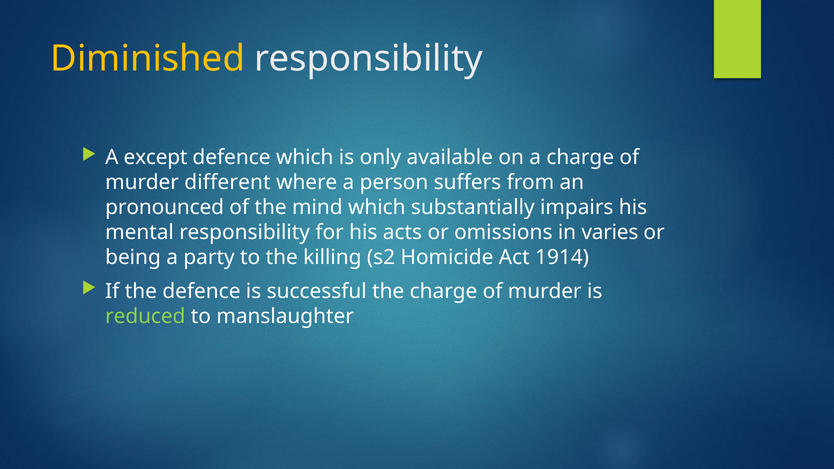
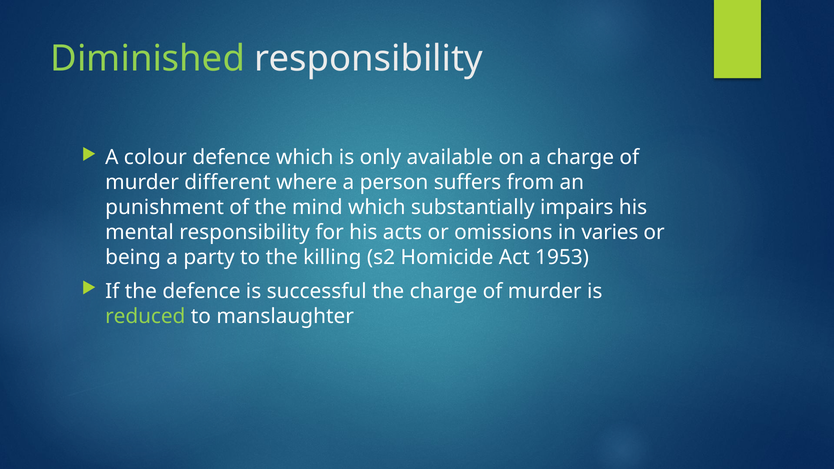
Diminished colour: yellow -> light green
except: except -> colour
pronounced: pronounced -> punishment
1914: 1914 -> 1953
